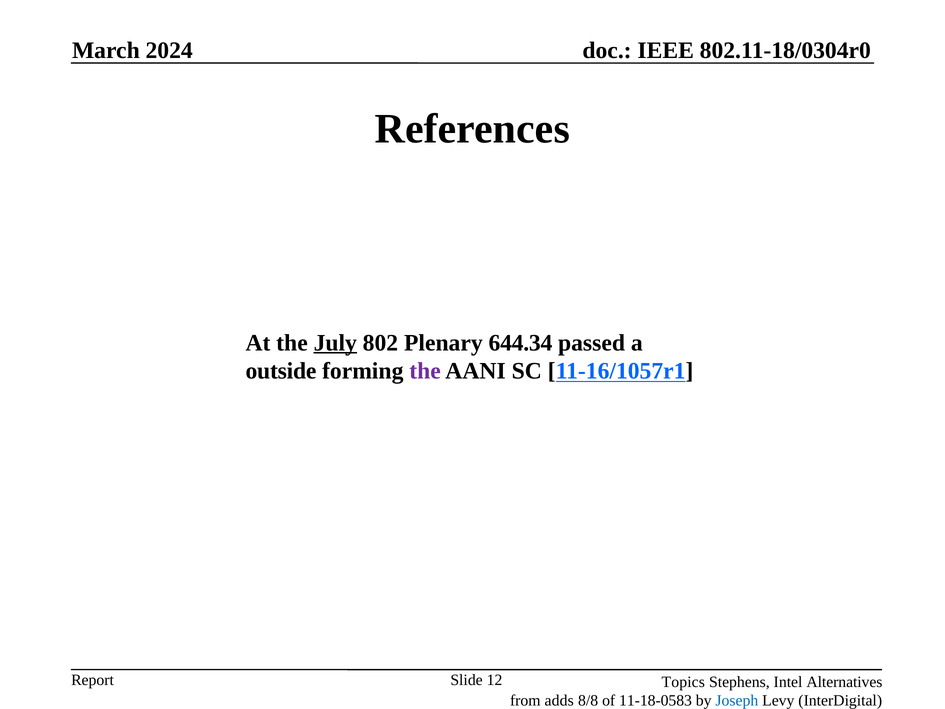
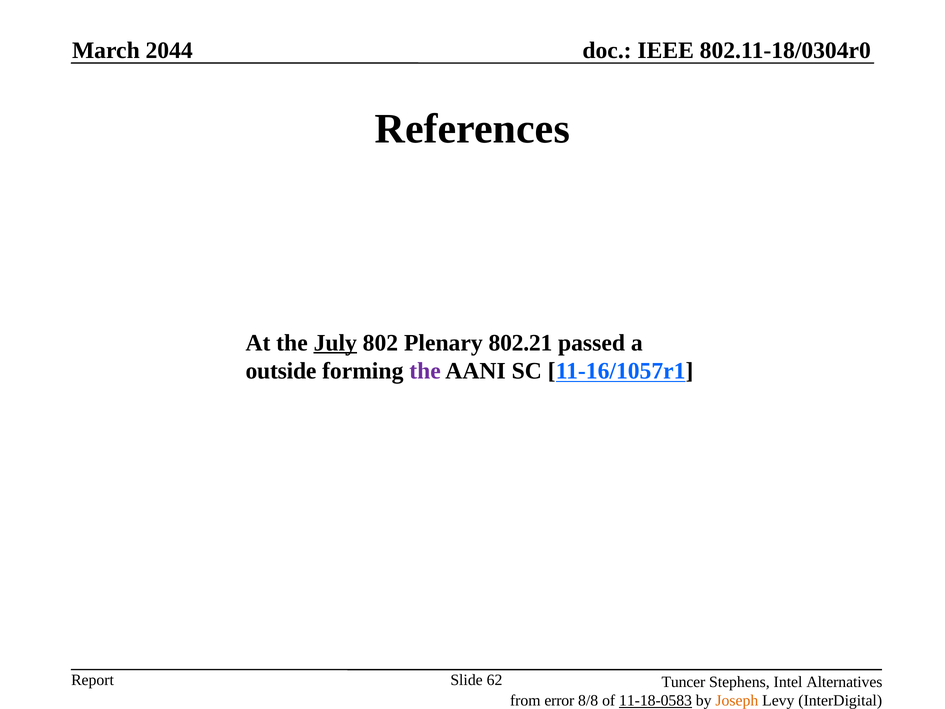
2024: 2024 -> 2044
644.34: 644.34 -> 802.21
12: 12 -> 62
Topics: Topics -> Tuncer
adds: adds -> error
11-18-0583 underline: none -> present
Joseph colour: blue -> orange
